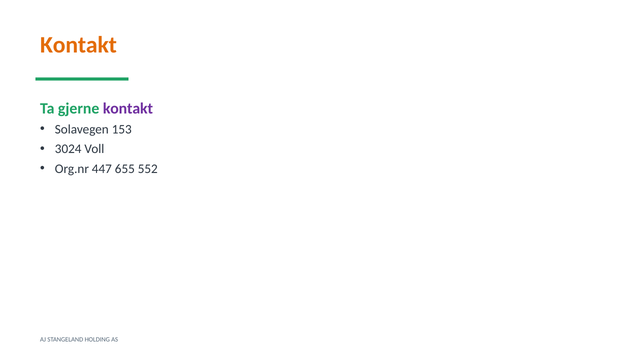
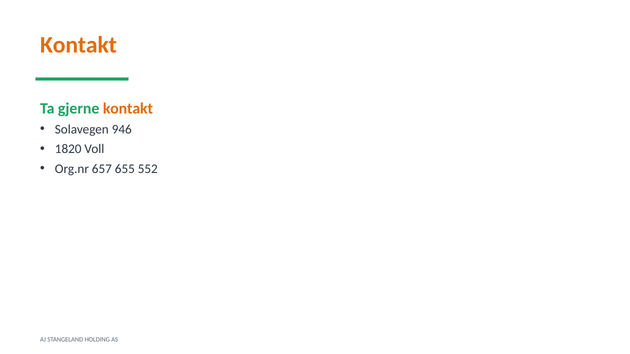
kontakt at (128, 108) colour: purple -> orange
153: 153 -> 946
3024: 3024 -> 1820
447: 447 -> 657
